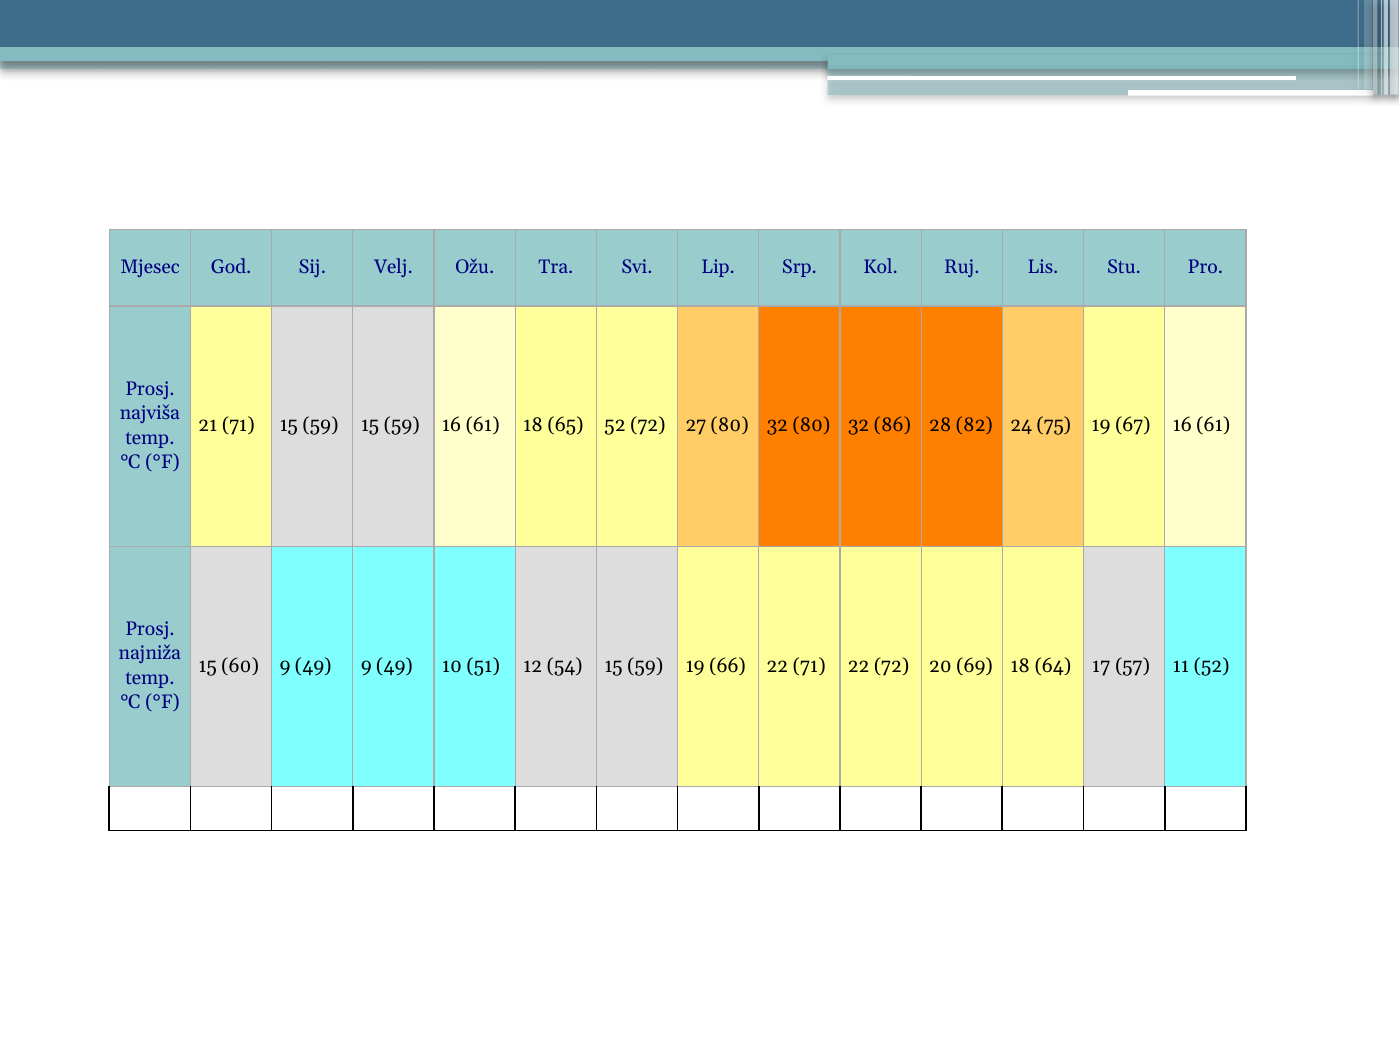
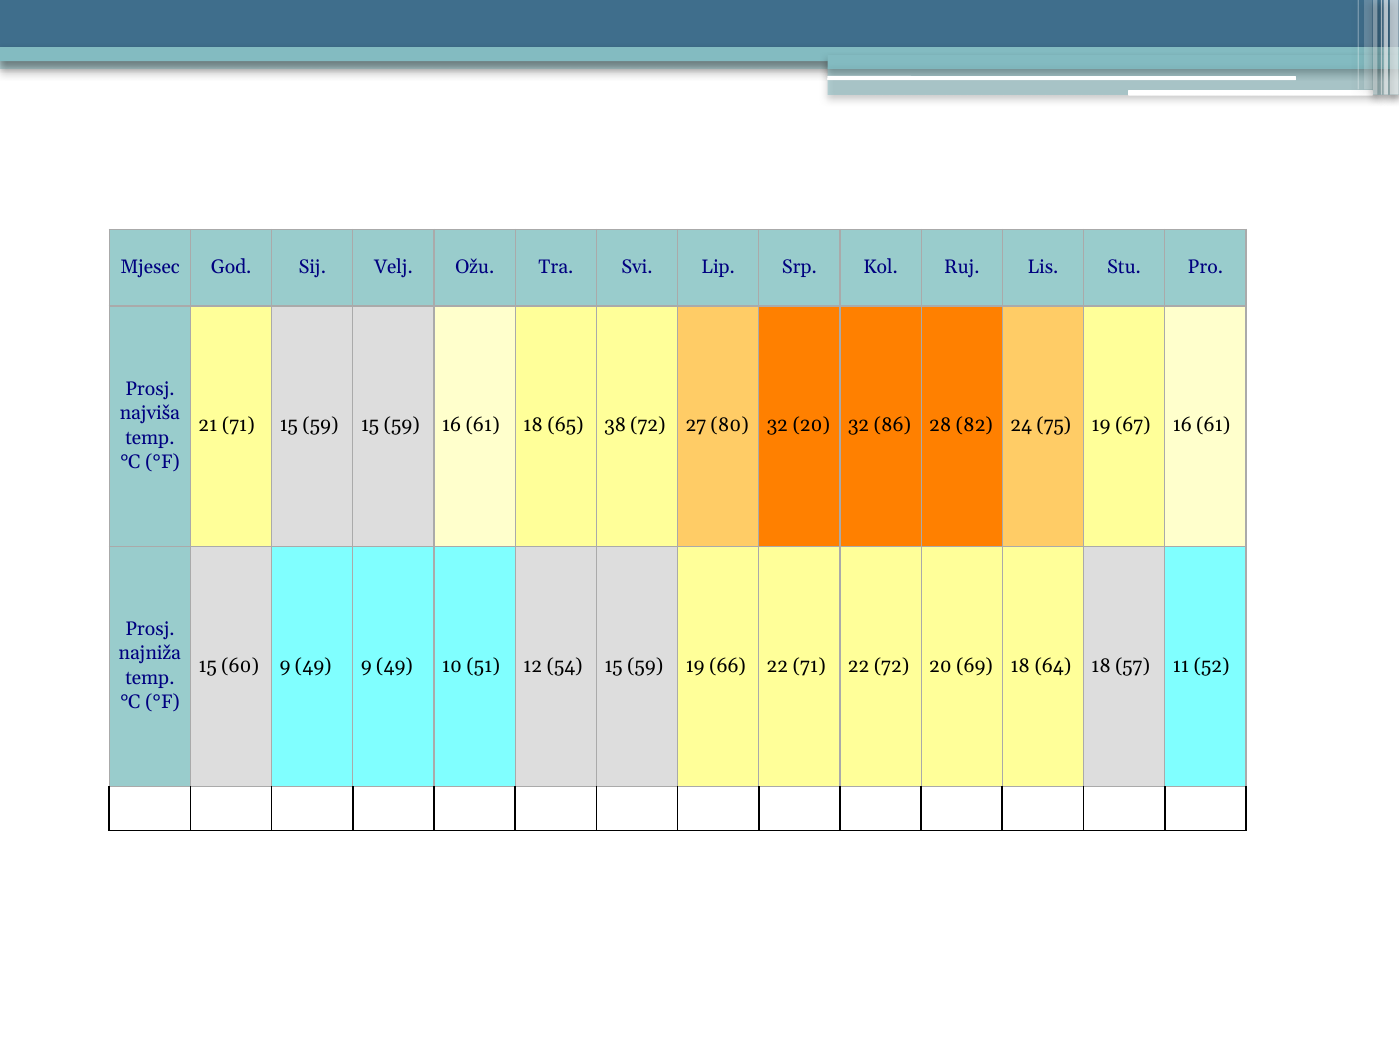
65 52: 52 -> 38
32 80: 80 -> 20
64 17: 17 -> 18
